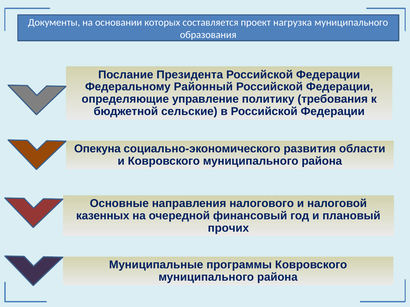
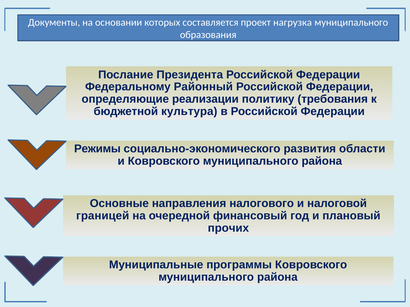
управление: управление -> реализации
сельские: сельские -> культура
Опекуна: Опекуна -> Режимы
казенных: казенных -> границей
